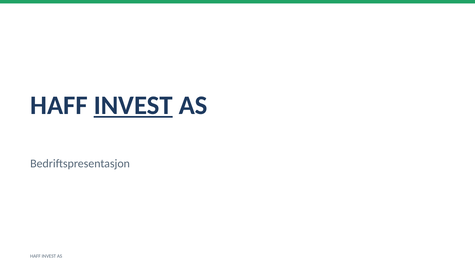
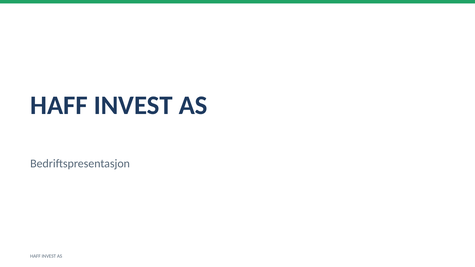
INVEST at (133, 105) underline: present -> none
